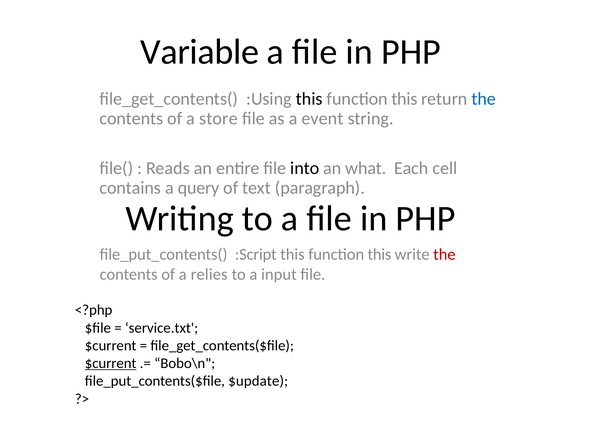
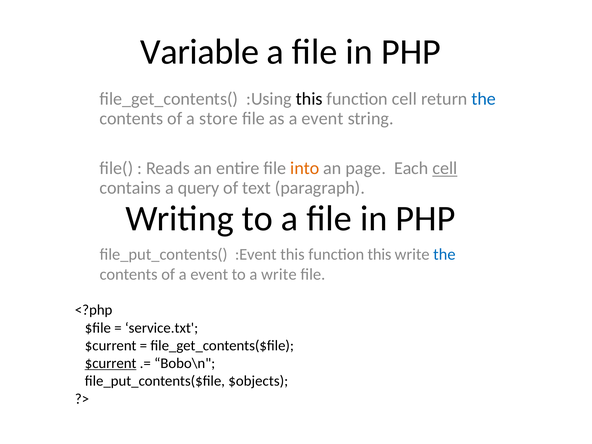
this at (405, 99): this -> cell
into colour: black -> orange
what: what -> page
cell at (445, 168) underline: none -> present
:Script: :Script -> :Event
the at (444, 254) colour: red -> blue
of a relies: relies -> event
a input: input -> write
$update: $update -> $objects
